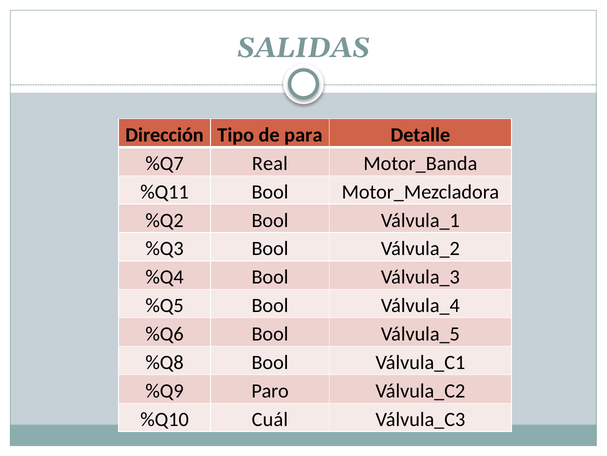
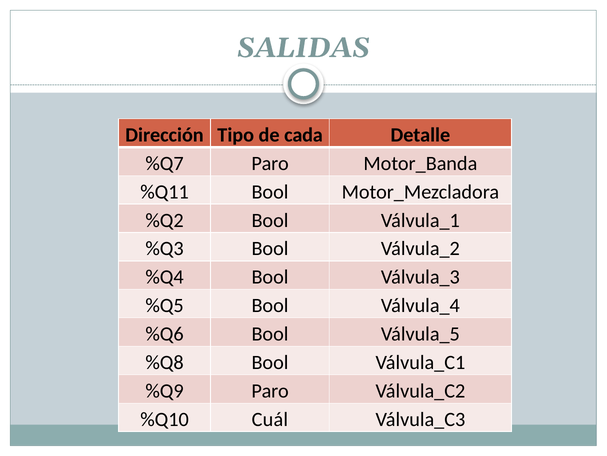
para: para -> cada
%Q7 Real: Real -> Paro
